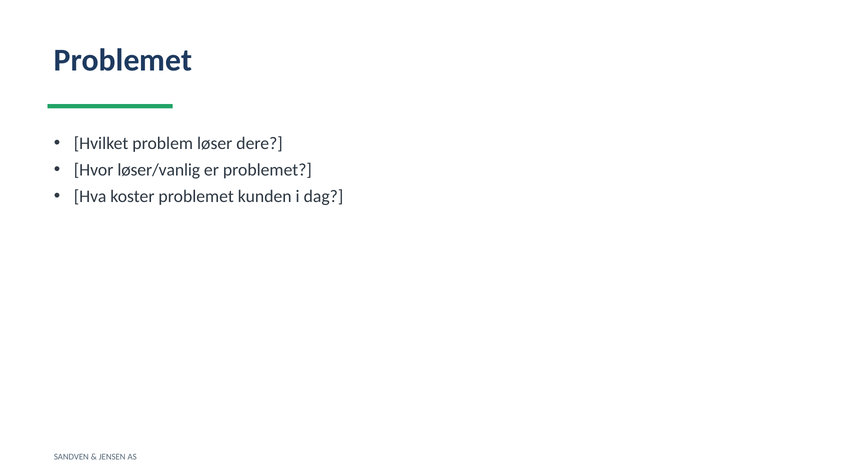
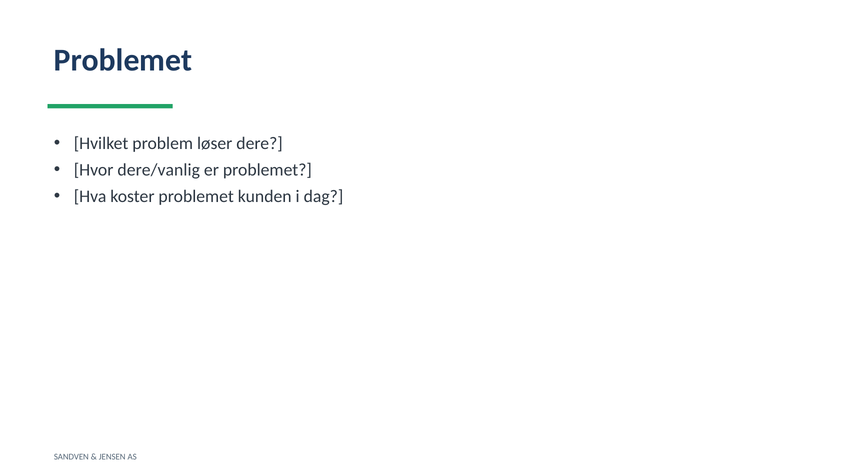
løser/vanlig: løser/vanlig -> dere/vanlig
